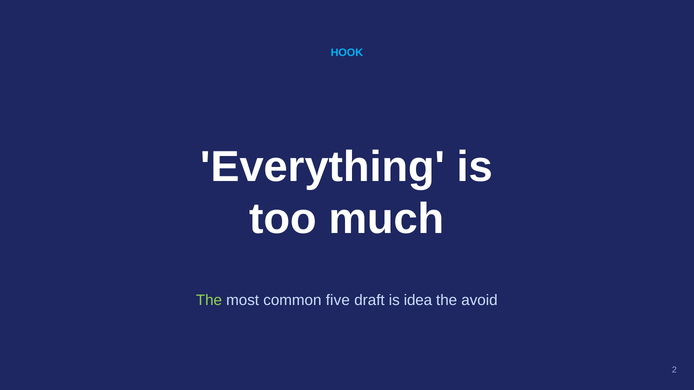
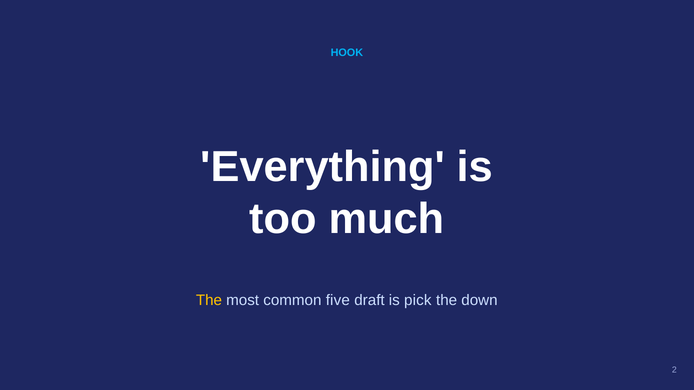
The at (209, 300) colour: light green -> yellow
idea: idea -> pick
avoid: avoid -> down
